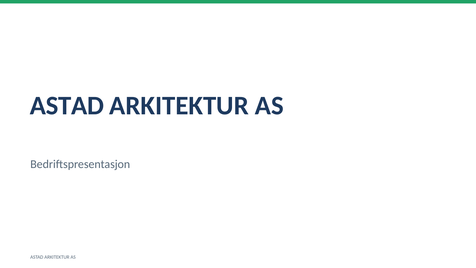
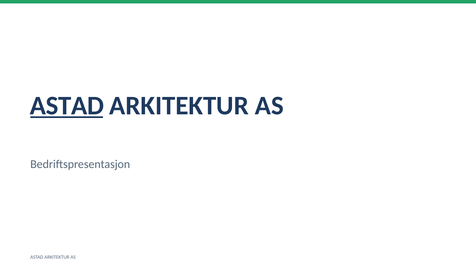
ASTAD at (67, 106) underline: none -> present
